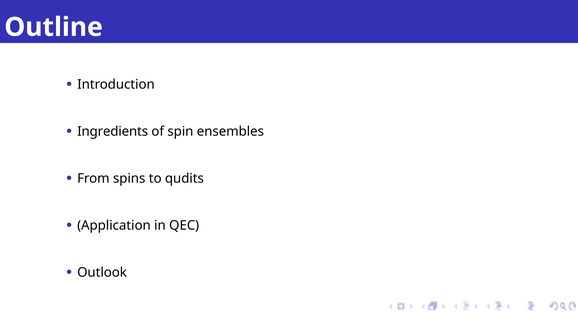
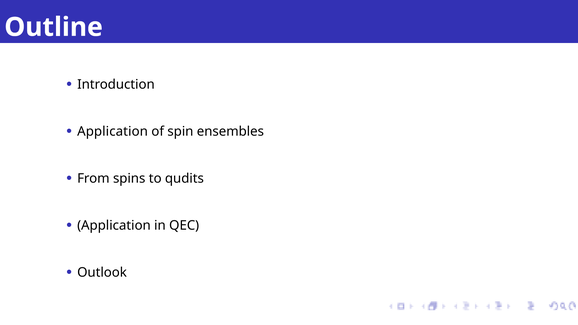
Ingredients at (113, 132): Ingredients -> Application
